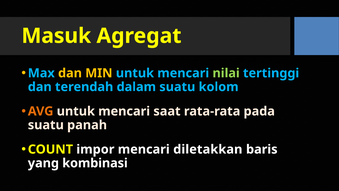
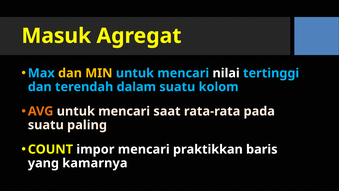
nilai colour: light green -> white
panah: panah -> paling
diletakkan: diletakkan -> praktikkan
kombinasi: kombinasi -> kamarnya
